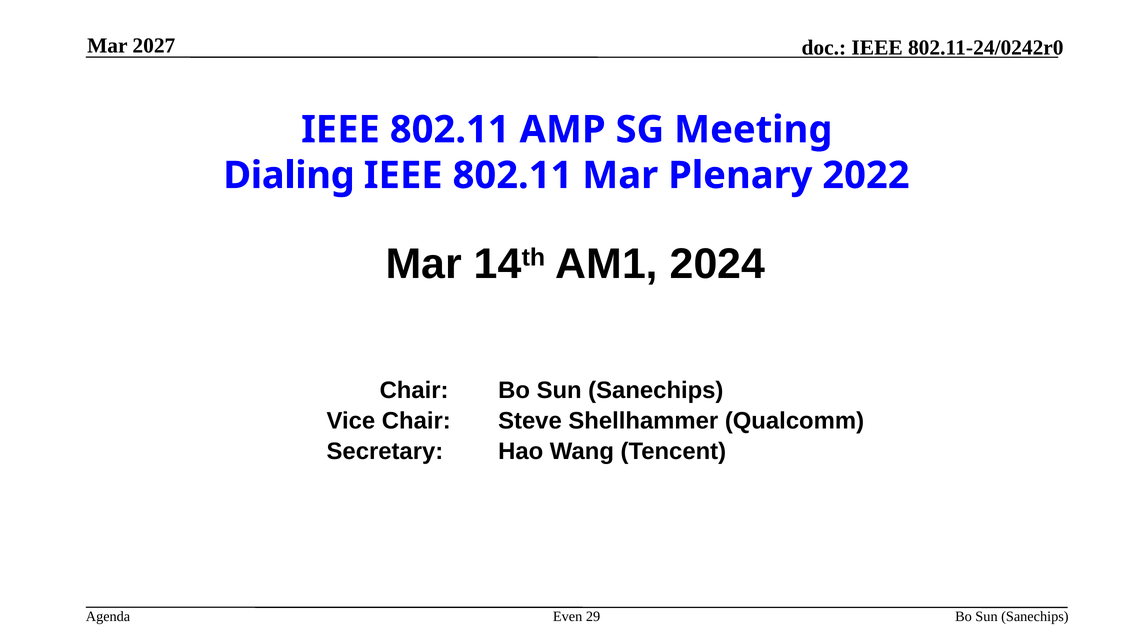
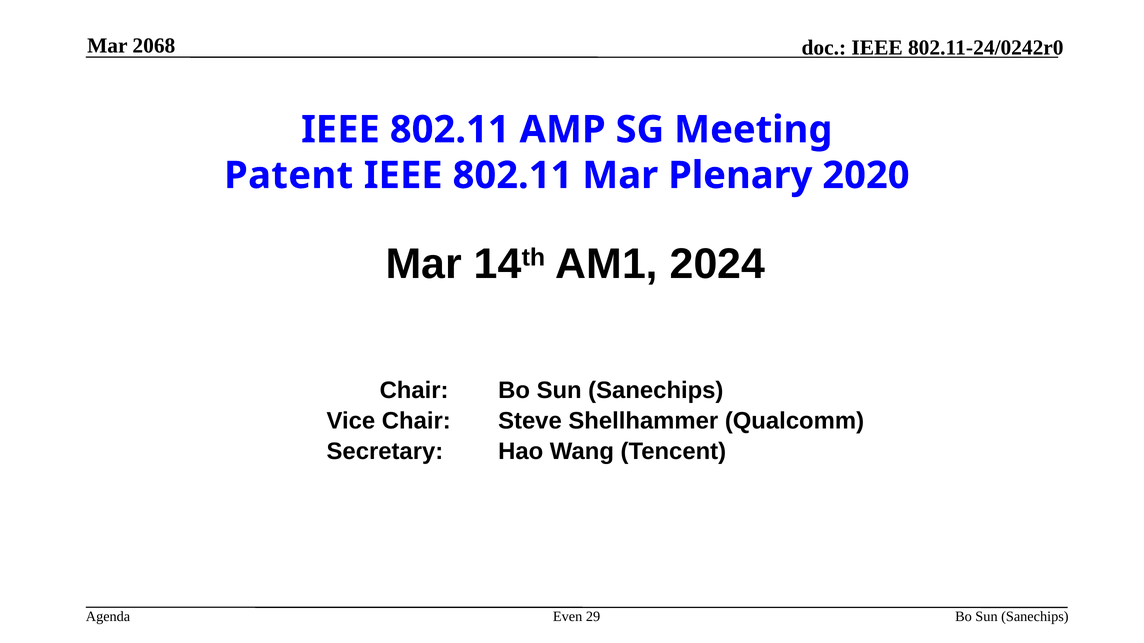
2027: 2027 -> 2068
Dialing: Dialing -> Patent
2022: 2022 -> 2020
